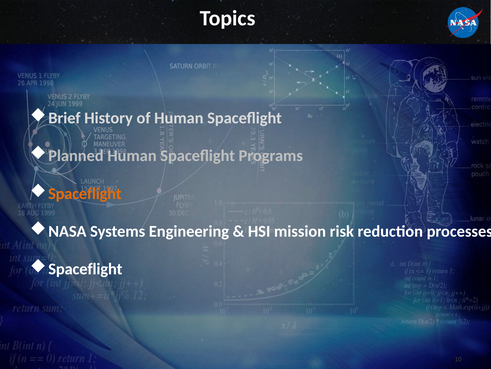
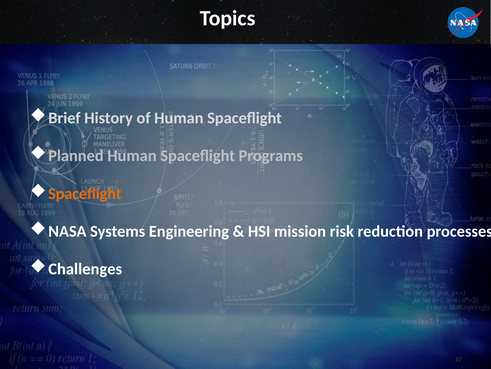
Spaceflight at (85, 268): Spaceflight -> Challenges
